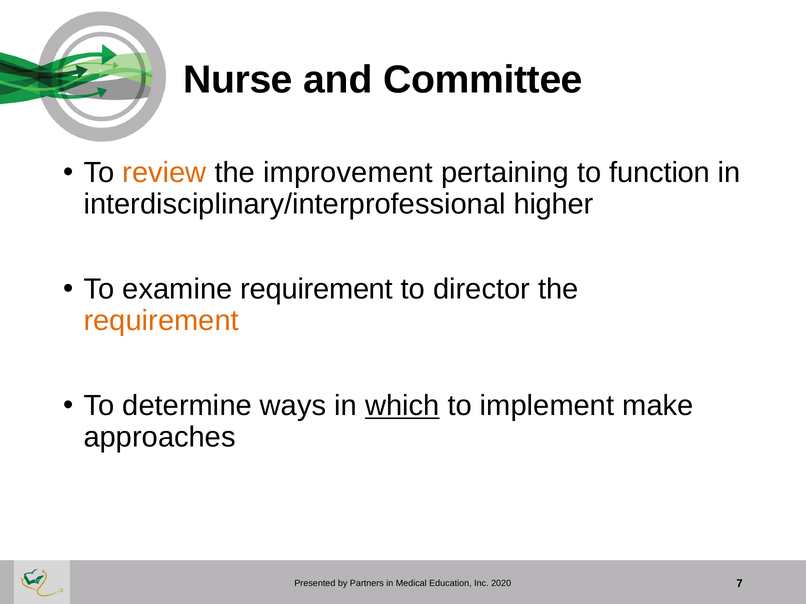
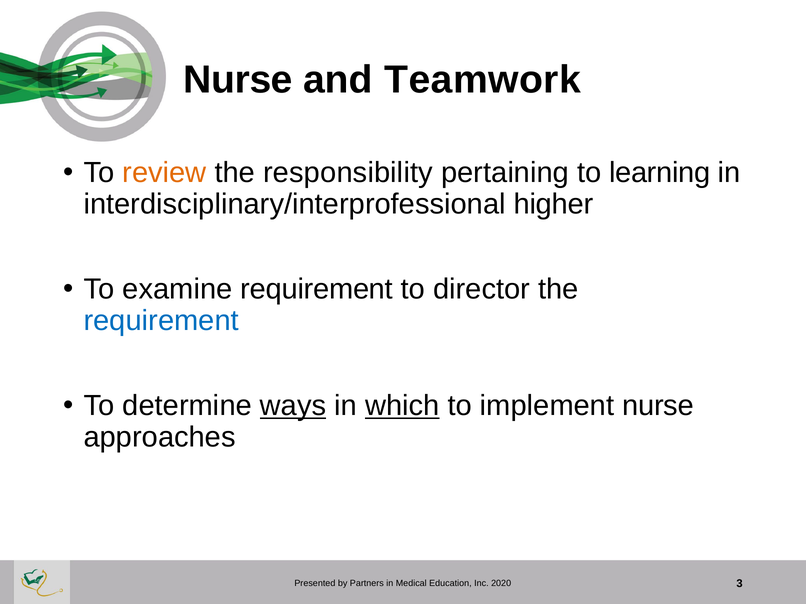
Committee: Committee -> Teamwork
improvement: improvement -> responsibility
function: function -> learning
requirement at (161, 321) colour: orange -> blue
ways underline: none -> present
implement make: make -> nurse
7: 7 -> 3
